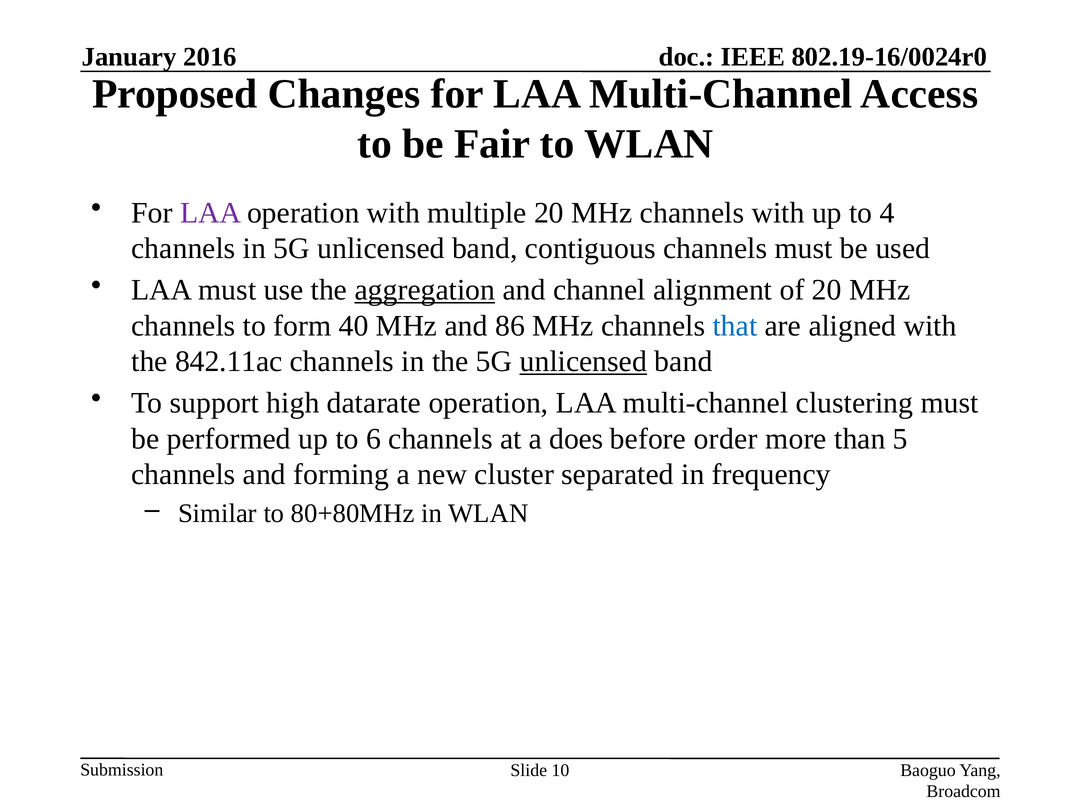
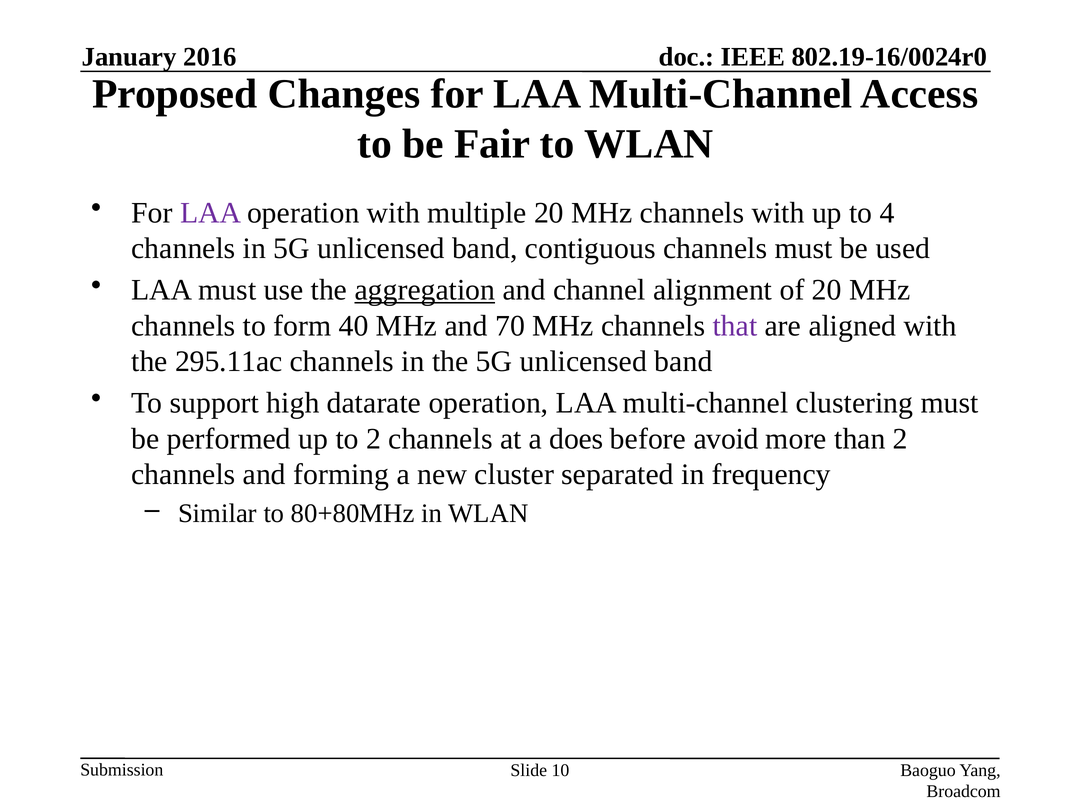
86: 86 -> 70
that colour: blue -> purple
842.11ac: 842.11ac -> 295.11ac
unlicensed at (583, 362) underline: present -> none
to 6: 6 -> 2
order: order -> avoid
than 5: 5 -> 2
